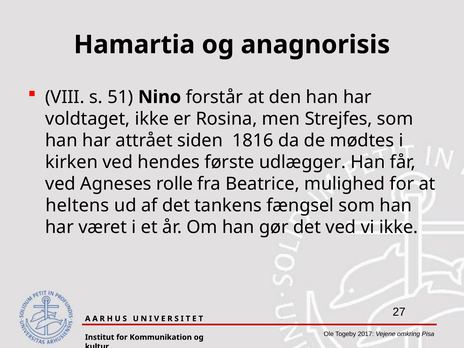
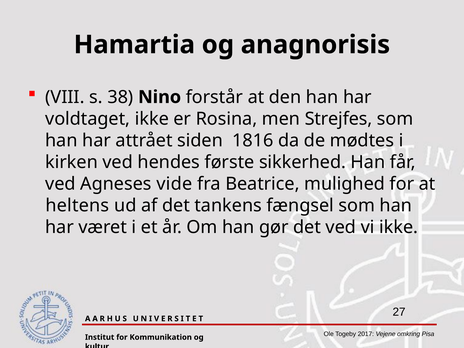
51: 51 -> 38
udlægger: udlægger -> sikkerhed
rolle: rolle -> vide
